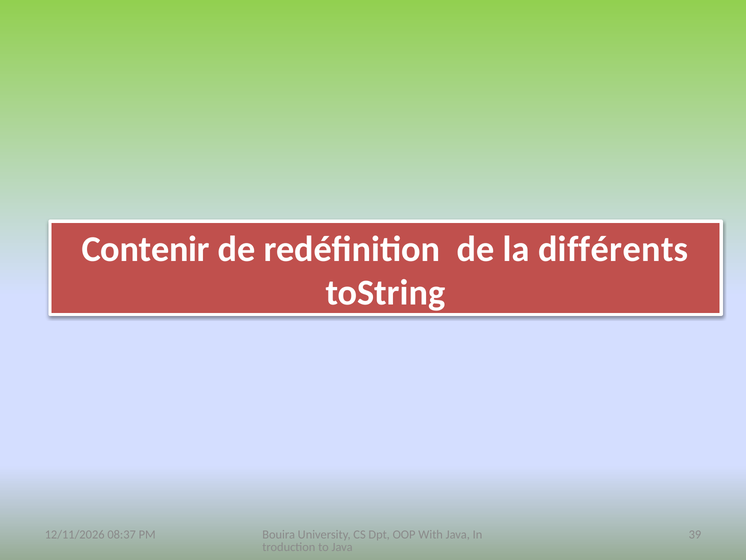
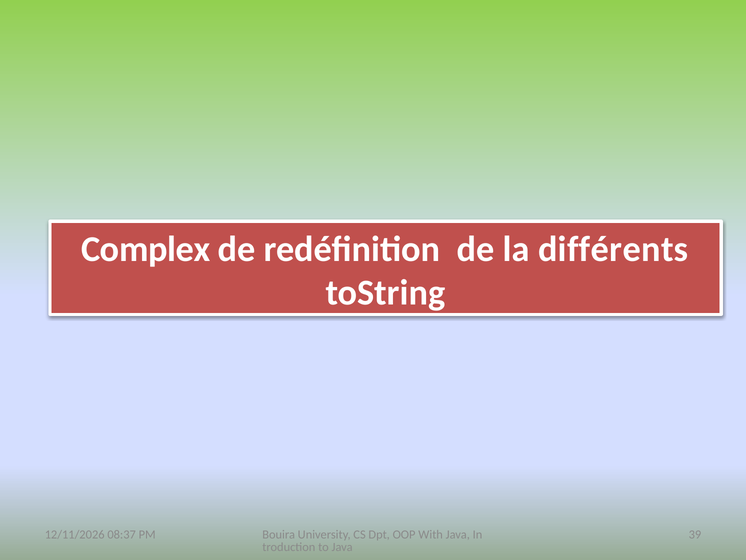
Contenir: Contenir -> Complex
